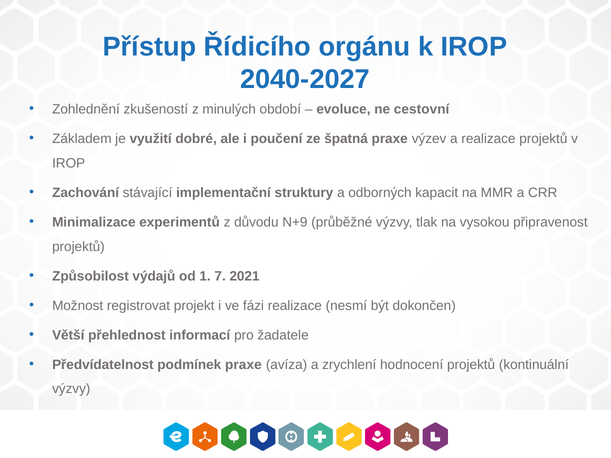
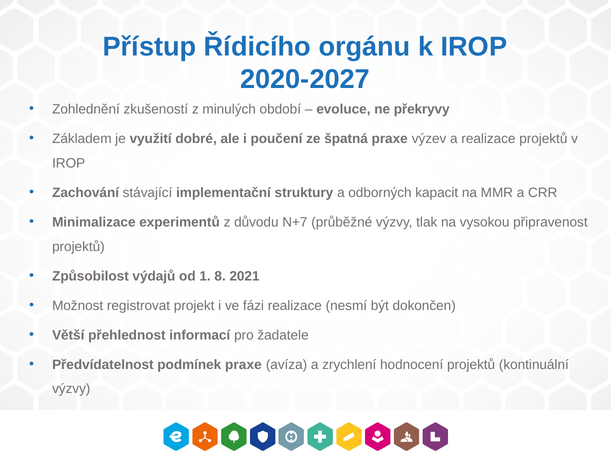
2040-2027: 2040-2027 -> 2020-2027
cestovní: cestovní -> překryvy
N+9: N+9 -> N+7
7: 7 -> 8
